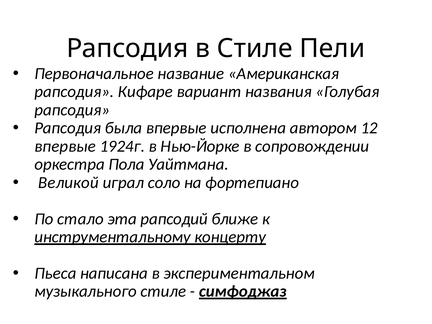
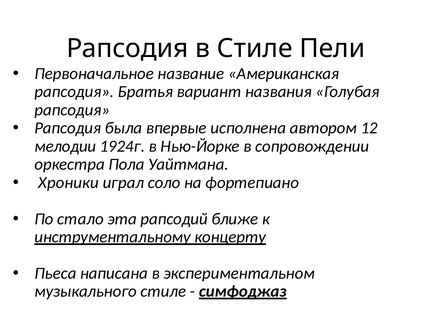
Кифаре: Кифаре -> Братья
впервые at (65, 146): впервые -> мелодии
Великой: Великой -> Хроники
